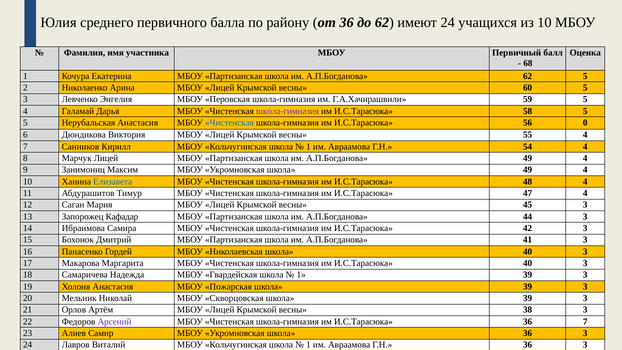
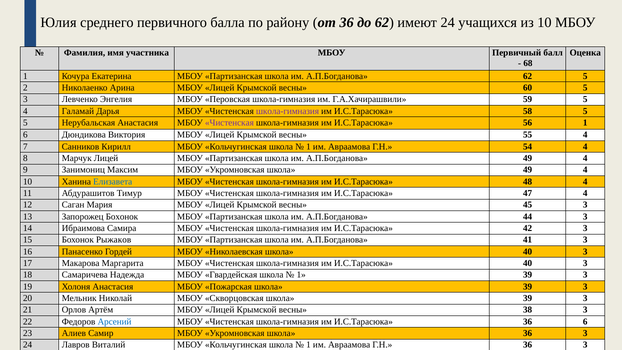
Чистенская at (229, 123) colour: blue -> purple
56 0: 0 -> 1
Запорожец Кафадар: Кафадар -> Бохонок
Дмитрий: Дмитрий -> Рыжаков
Арсений colour: purple -> blue
36 7: 7 -> 6
